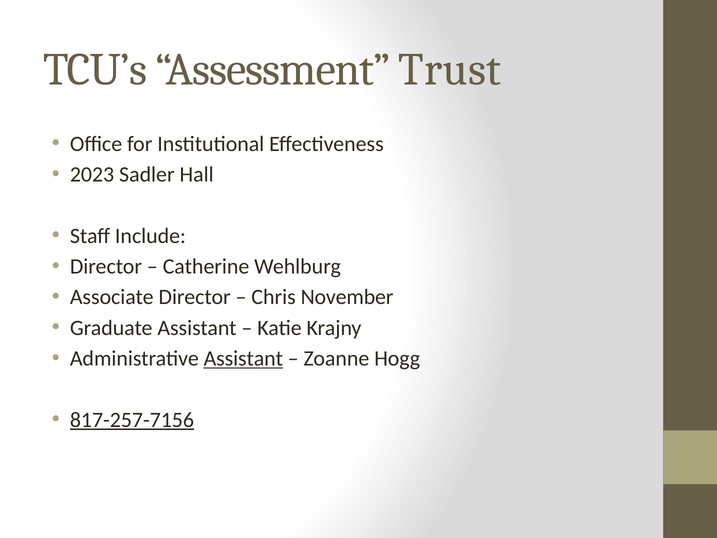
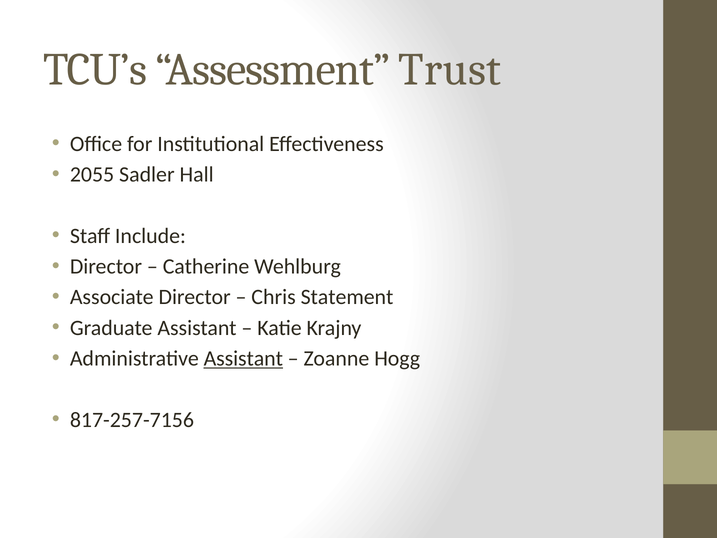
2023: 2023 -> 2055
November: November -> Statement
817-257-7156 underline: present -> none
